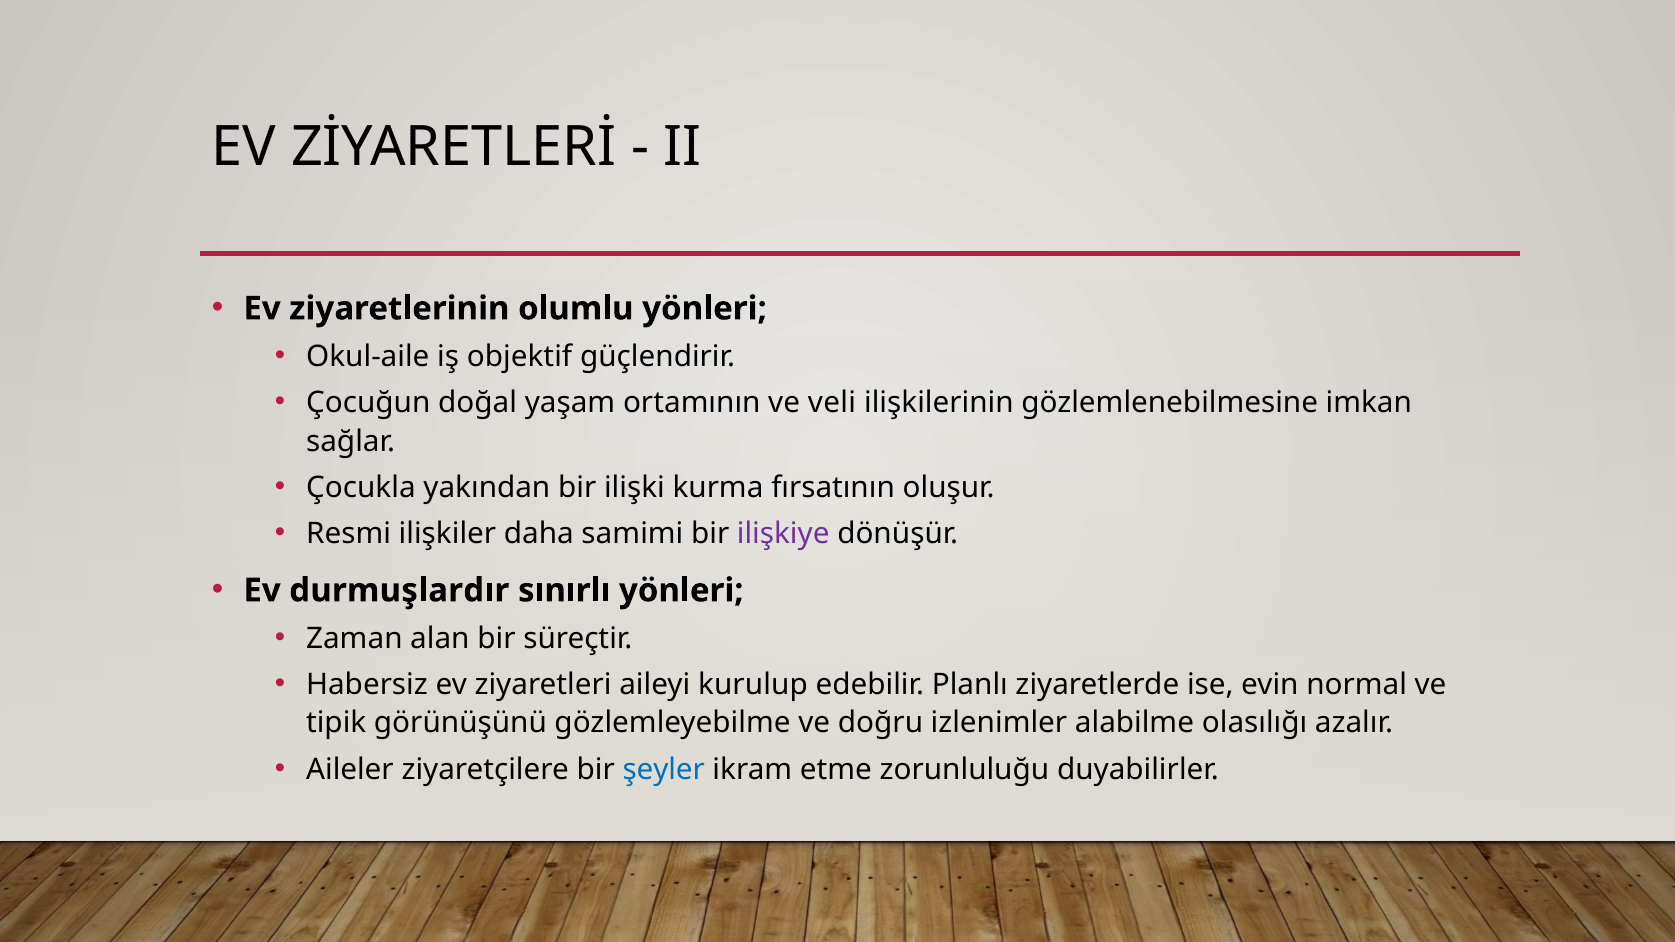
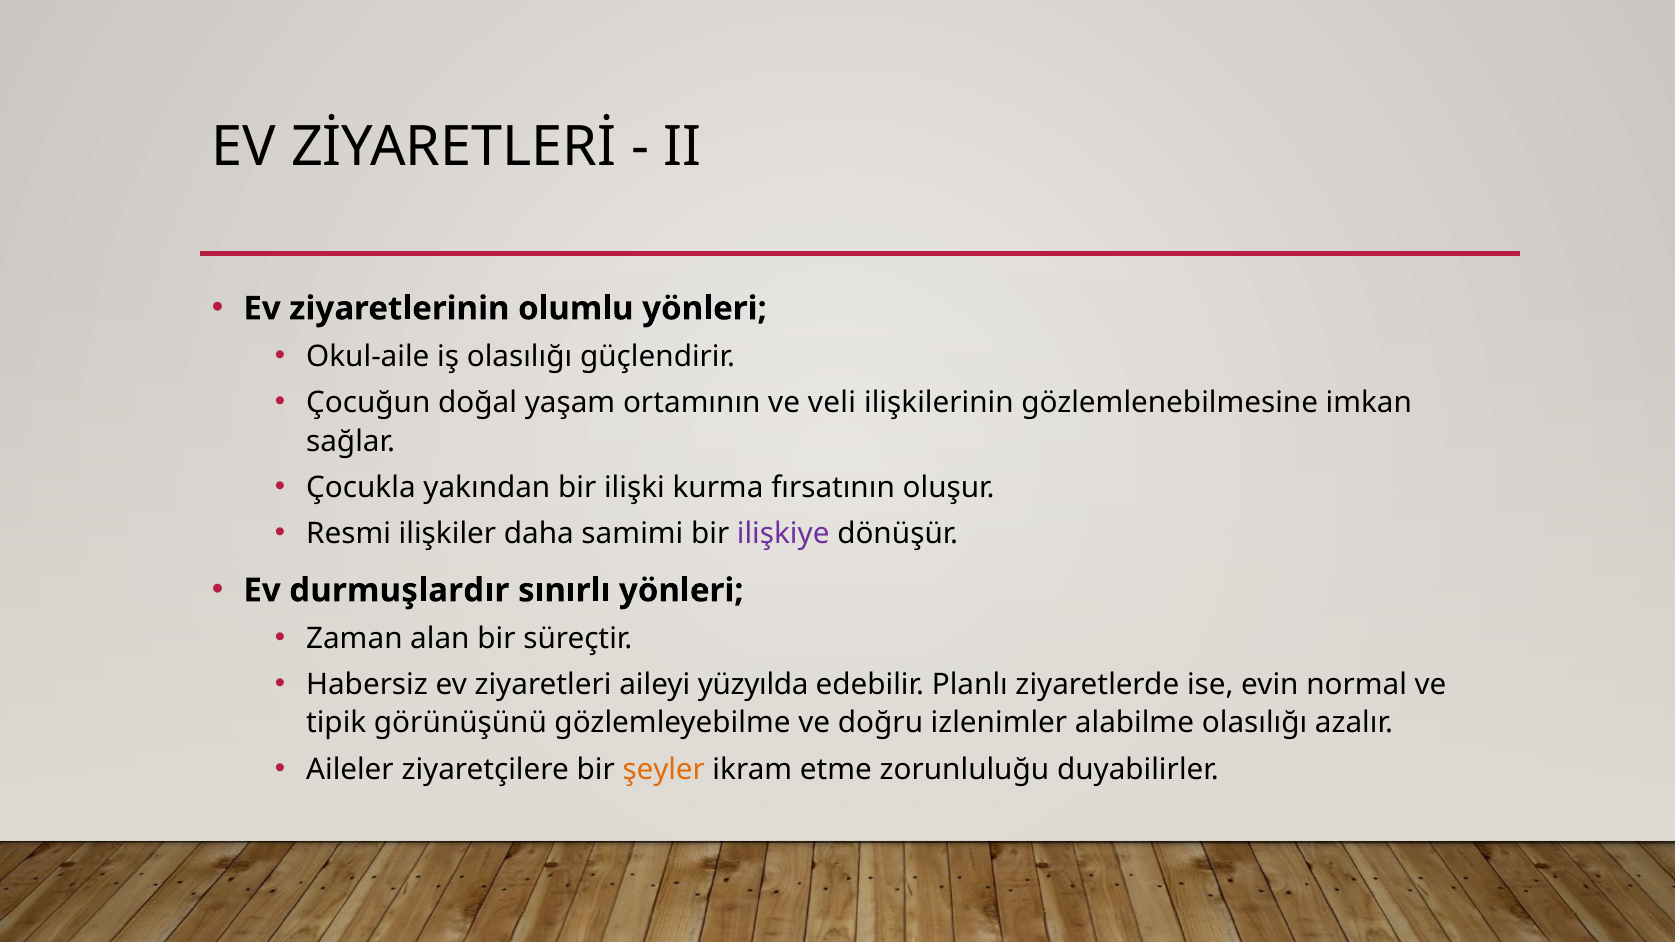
iş objektif: objektif -> olasılığı
kurulup: kurulup -> yüzyılda
şeyler colour: blue -> orange
